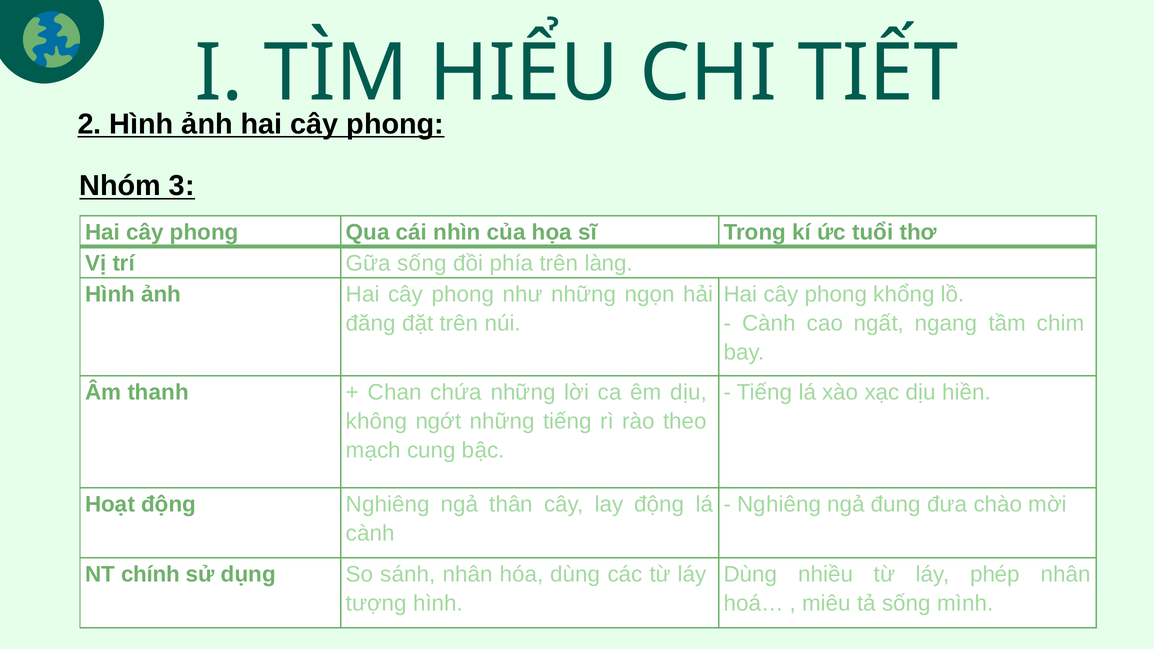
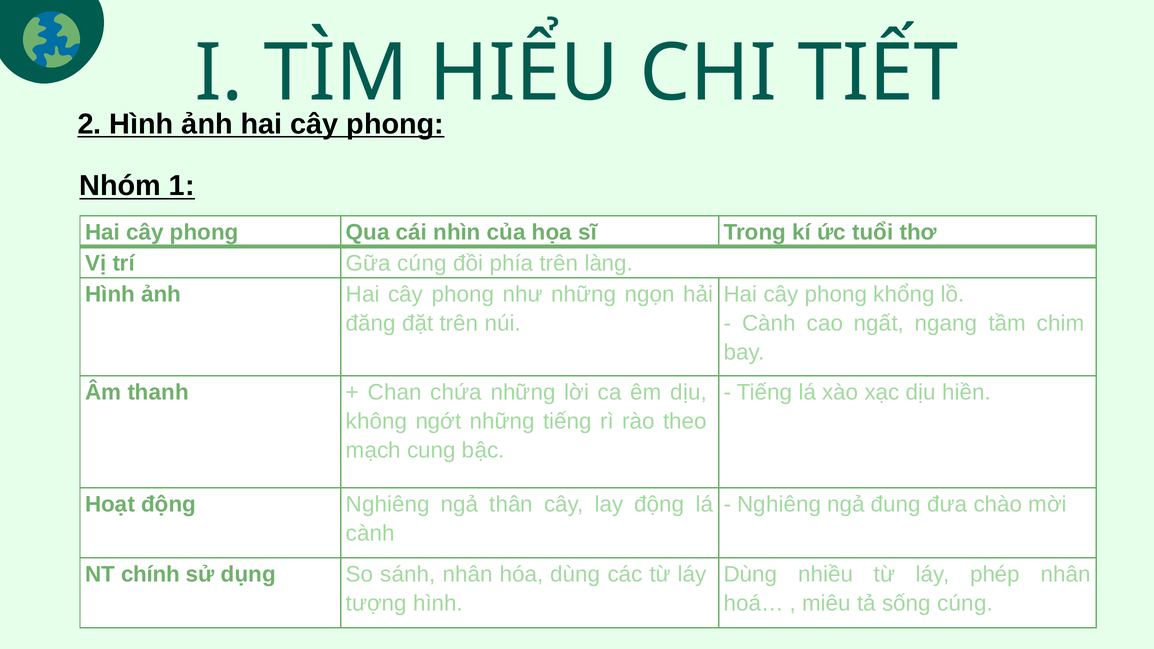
3: 3 -> 1
Gữa sống: sống -> cúng
sống mình: mình -> cúng
